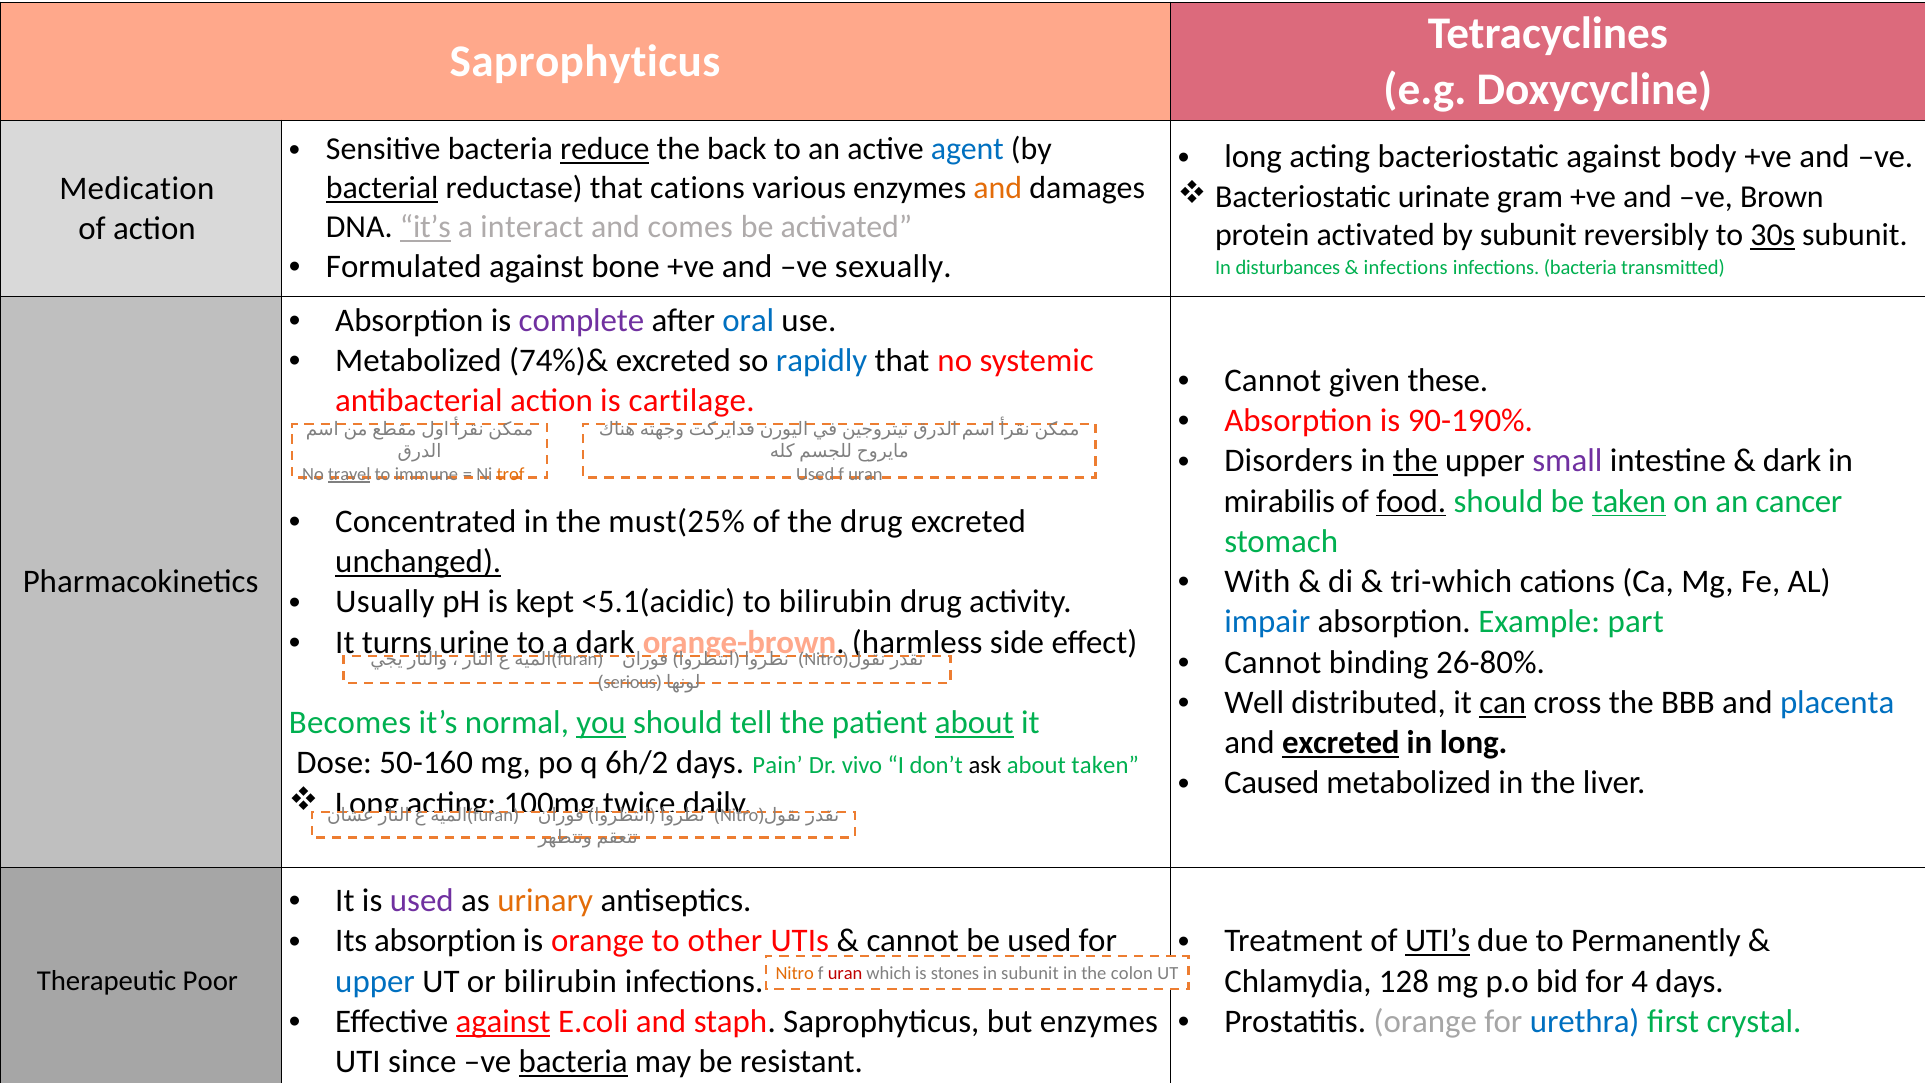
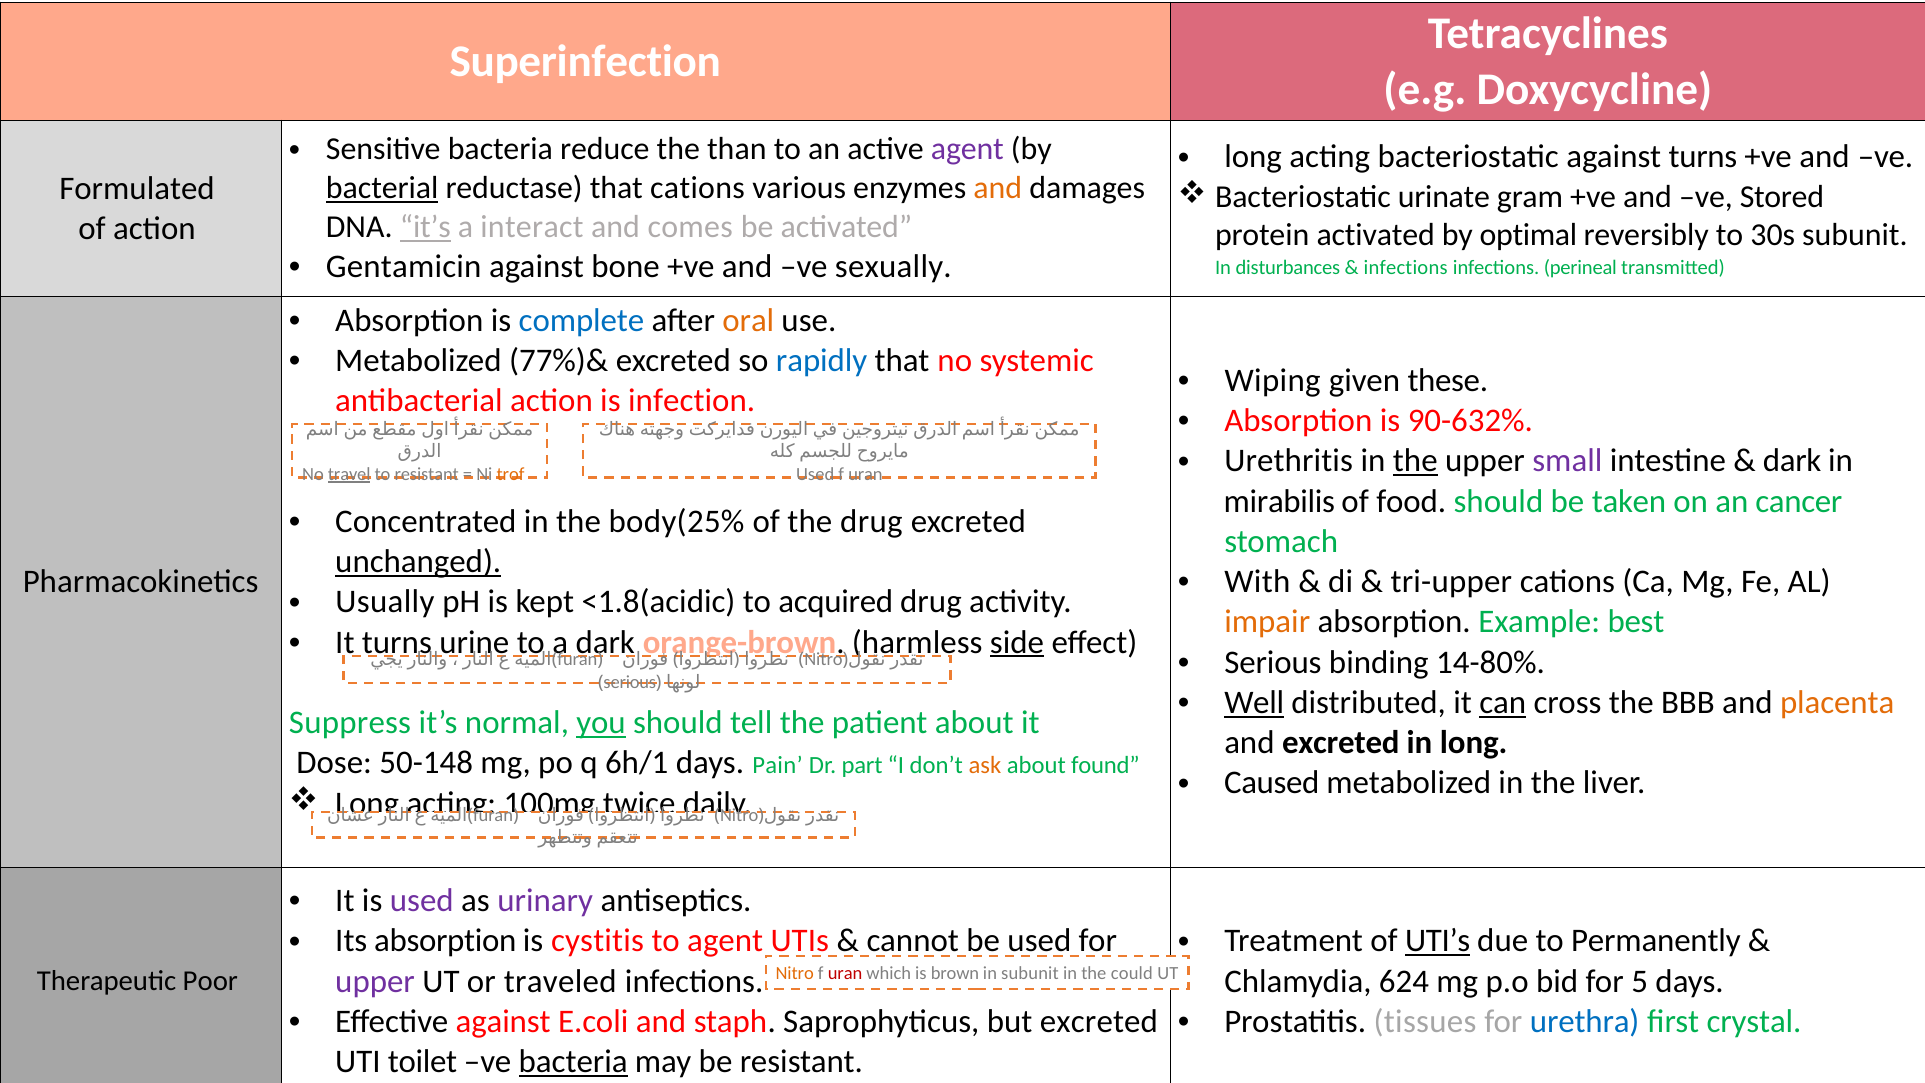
Saprophyticus at (585, 62): Saprophyticus -> Superinfection
reduce underline: present -> none
back: back -> than
agent at (967, 149) colour: blue -> purple
against body: body -> turns
Medication: Medication -> Formulated
Brown: Brown -> Stored
by subunit: subunit -> optimal
30s underline: present -> none
Formulated: Formulated -> Gentamicin
infections bacteria: bacteria -> perineal
complete colour: purple -> blue
oral colour: blue -> orange
74%)&: 74%)& -> 77%)&
Cannot at (1273, 381): Cannot -> Wiping
cartilage: cartilage -> infection
90-190%: 90-190% -> 90-632%
Disorders: Disorders -> Urethritis
to immune: immune -> resistant
food underline: present -> none
taken at (1629, 501) underline: present -> none
must(25%: must(25% -> body(25%
tri-which: tri-which -> tri-upper
<5.1(acidic: <5.1(acidic -> <1.8(acidic
to bilirubin: bilirubin -> acquired
impair colour: blue -> orange
part: part -> best
side underline: none -> present
Cannot at (1273, 662): Cannot -> Serious
26-80%: 26-80% -> 14-80%
Well underline: none -> present
placenta colour: blue -> orange
Becomes: Becomes -> Suppress
about at (974, 723) underline: present -> none
excreted at (1341, 743) underline: present -> none
50-160: 50-160 -> 50-148
6h/2: 6h/2 -> 6h/1
vivo: vivo -> part
ask colour: black -> orange
about taken: taken -> found
urinary colour: orange -> purple
is orange: orange -> cystitis
to other: other -> agent
stones: stones -> brown
colon: colon -> could
upper at (375, 981) colour: blue -> purple
or bilirubin: bilirubin -> traveled
128: 128 -> 624
for 4: 4 -> 5
against at (503, 1021) underline: present -> none
but enzymes: enzymes -> excreted
Prostatitis orange: orange -> tissues
since: since -> toilet
